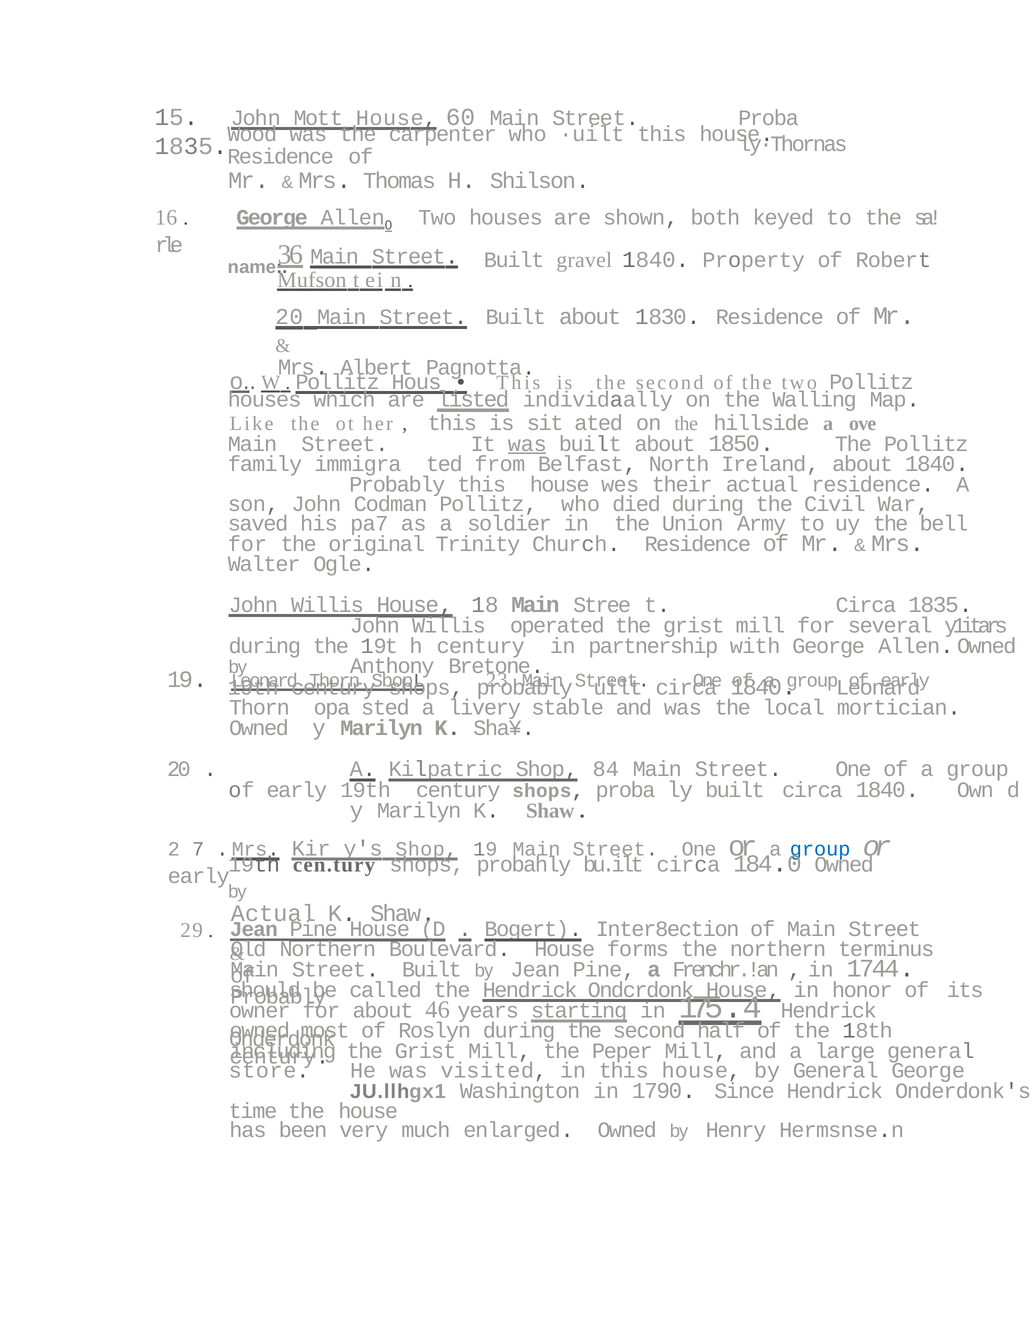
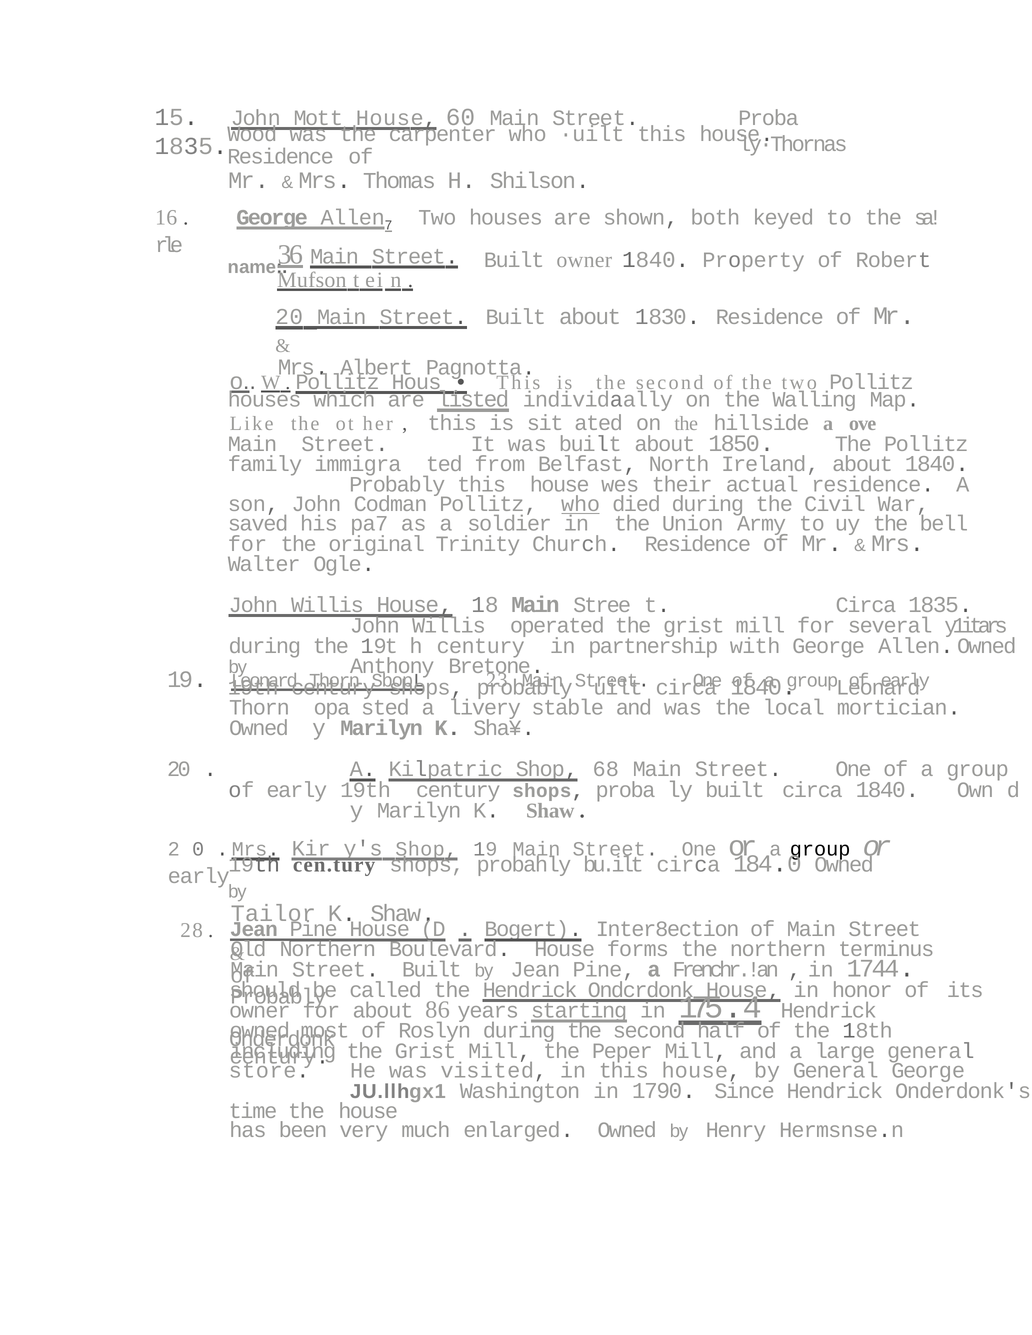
0: 0 -> 7
Built gravel: gravel -> owner
was at (527, 444) underline: present -> none
who at (581, 504) underline: none -> present
84: 84 -> 68
7: 7 -> 0
group at (820, 849) colour: blue -> black
Actual at (273, 914): Actual -> Tailor
9: 9 -> 8
46: 46 -> 86
